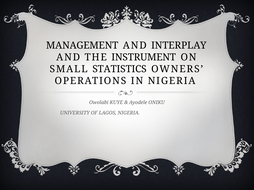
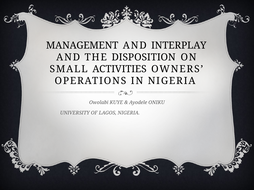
INSTRUMENT: INSTRUMENT -> DISPOSITION
STATISTICS: STATISTICS -> ACTIVITIES
